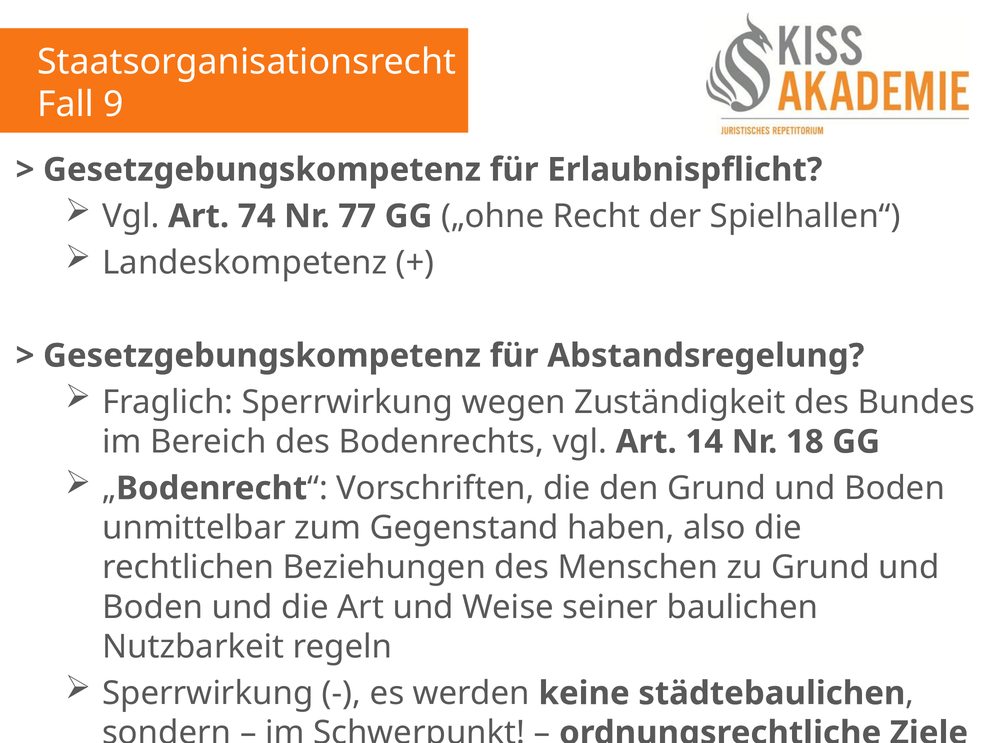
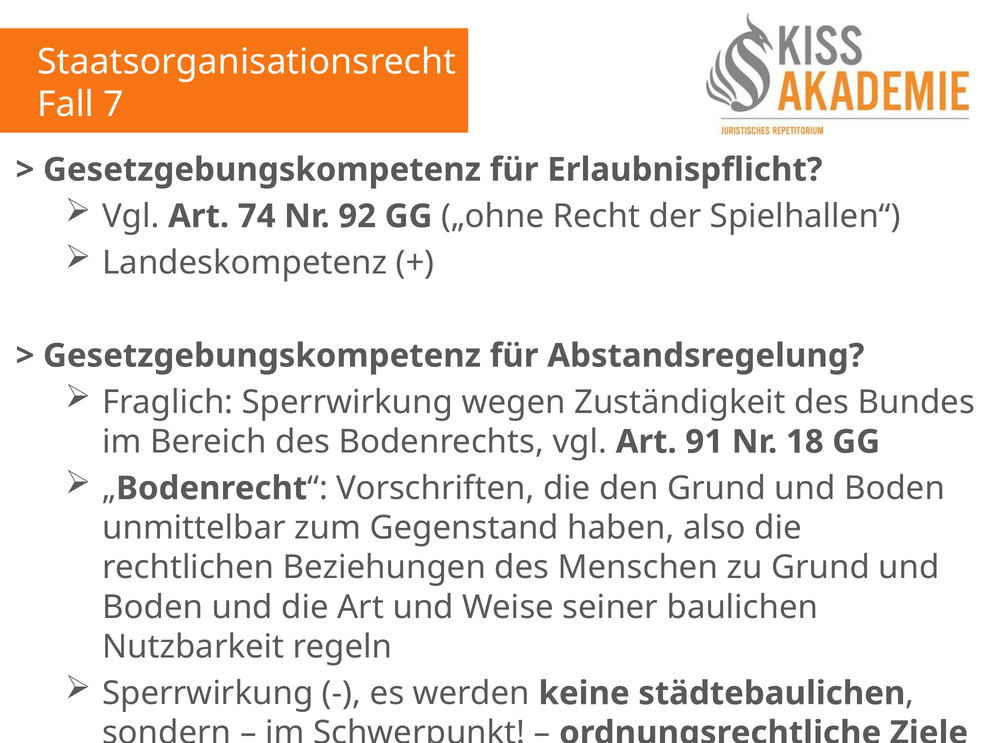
9: 9 -> 7
77: 77 -> 92
14: 14 -> 91
